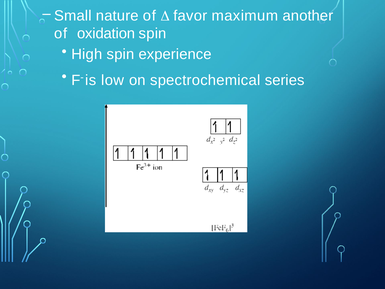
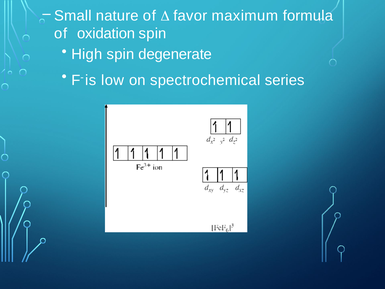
another: another -> formula
experience: experience -> degenerate
